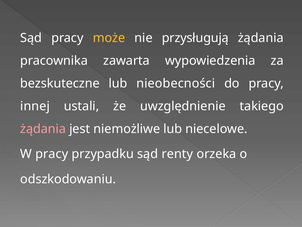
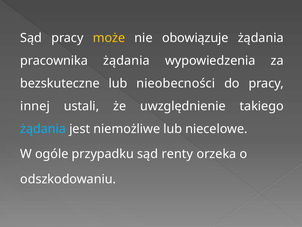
przysługują: przysługują -> obowiązuje
pracownika zawarta: zawarta -> żądania
żądania at (43, 129) colour: pink -> light blue
W pracy: pracy -> ogóle
